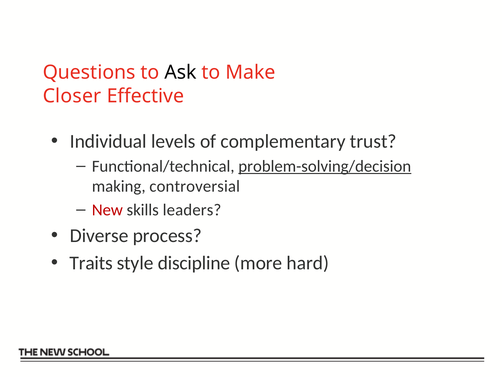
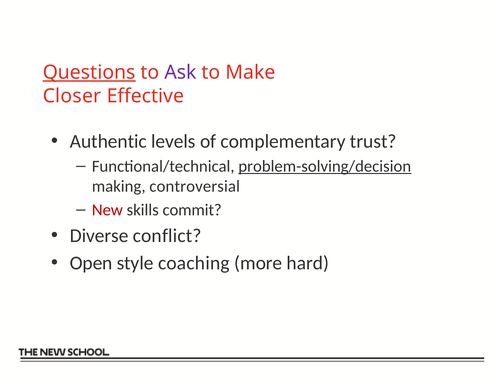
Questions underline: none -> present
Ask colour: black -> purple
Individual: Individual -> Authentic
leaders: leaders -> commit
process: process -> conflict
Traits: Traits -> Open
discipline: discipline -> coaching
